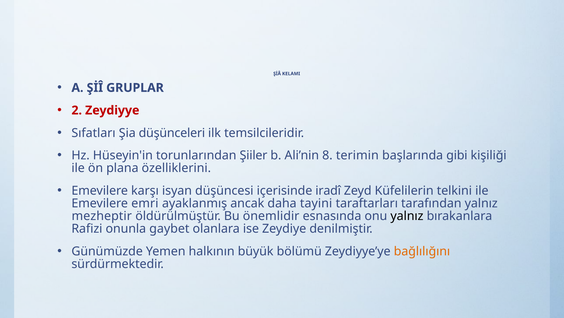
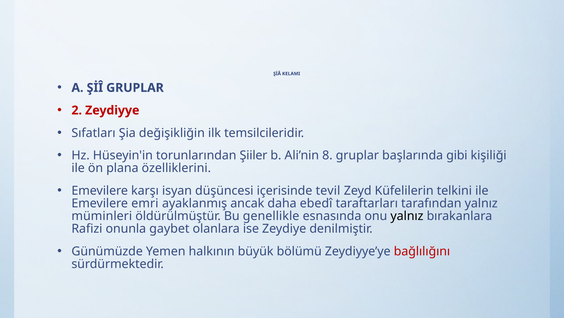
düşünceleri: düşünceleri -> değişikliğin
8 terimin: terimin -> gruplar
iradî: iradî -> tevil
tayini: tayini -> ebedî
mezheptir: mezheptir -> müminleri
önemlidir: önemlidir -> genellikle
bağlılığını colour: orange -> red
